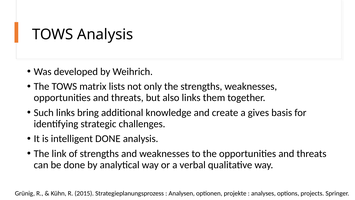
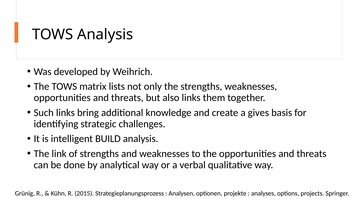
intelligent DONE: DONE -> BUILD
